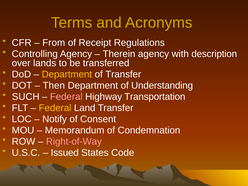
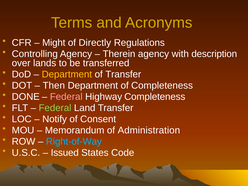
From: From -> Might
Receipt: Receipt -> Directly
of Understanding: Understanding -> Completeness
SUCH: SUCH -> DONE
Highway Transportation: Transportation -> Completeness
Federal at (55, 108) colour: yellow -> light green
Condemnation: Condemnation -> Administration
Right-of-Way colour: pink -> light blue
